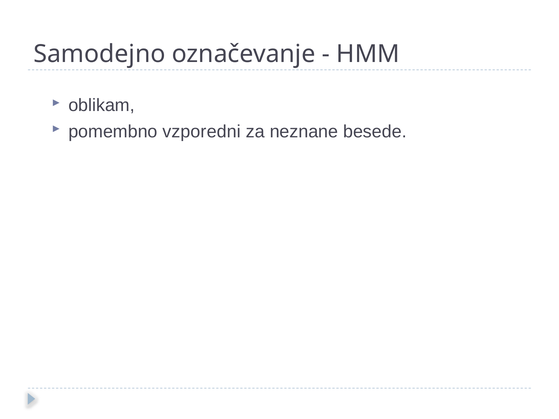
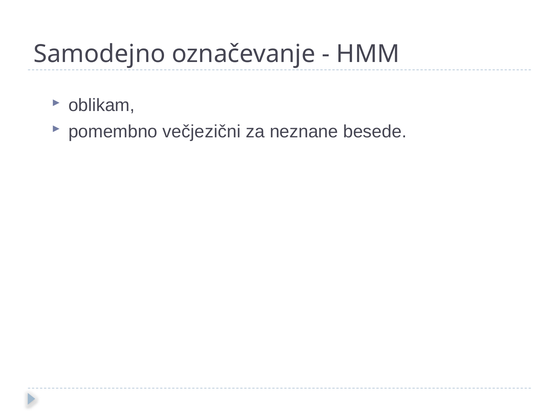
vzporedni: vzporedni -> večjezični
